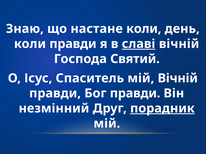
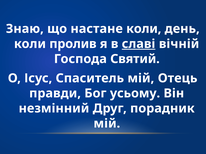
коли правди: правди -> пролив
мій Вічній: Вічній -> Отець
Бог правди: правди -> усьому
порадник underline: present -> none
